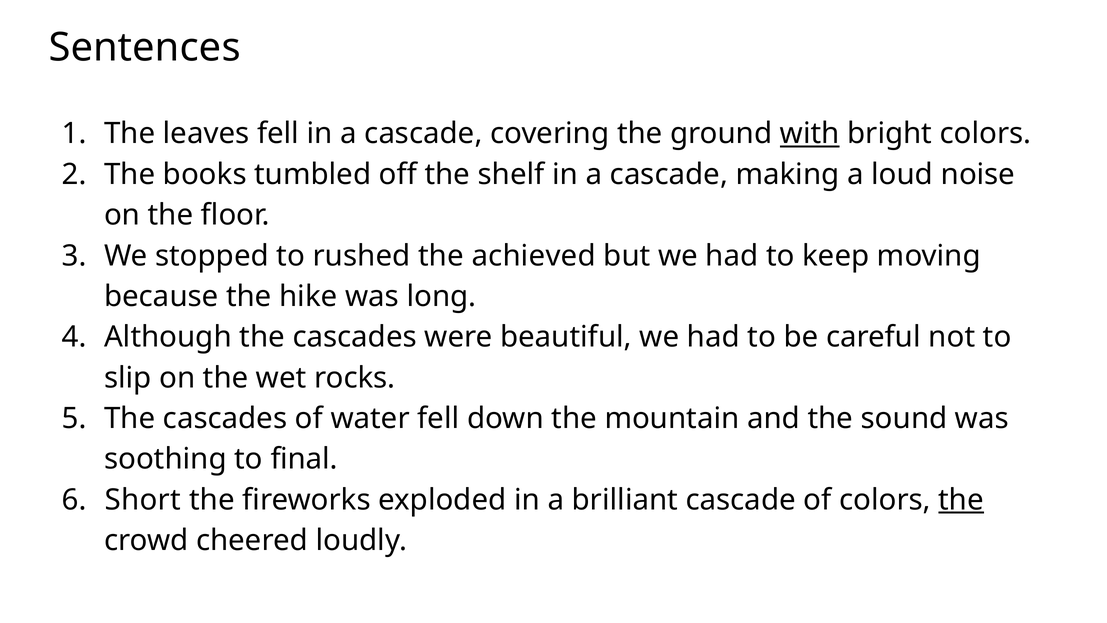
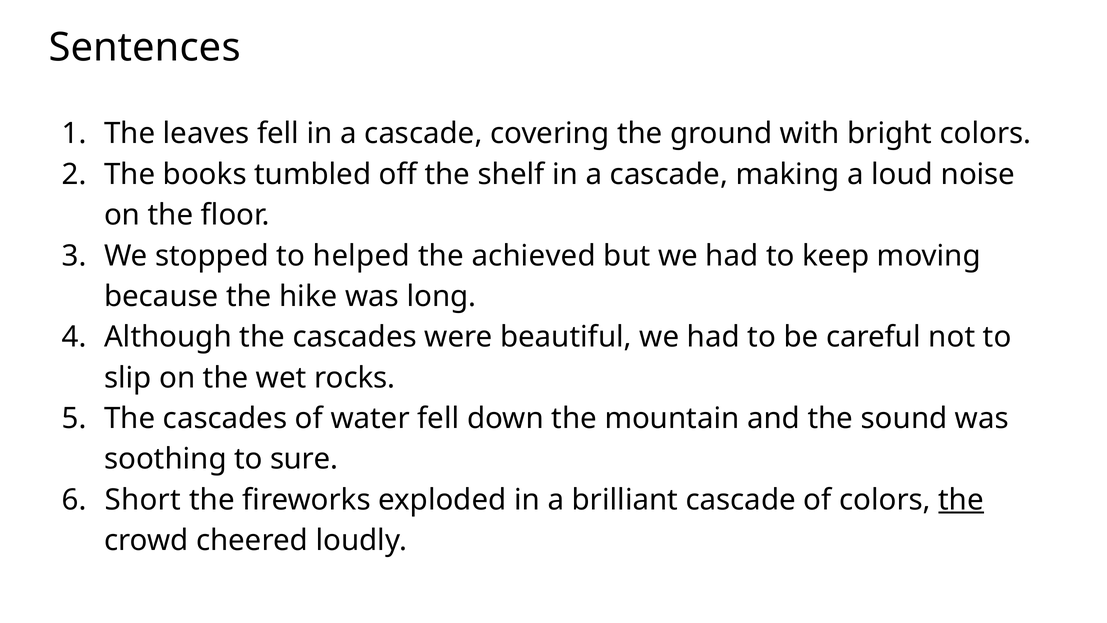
with underline: present -> none
rushed: rushed -> helped
final: final -> sure
